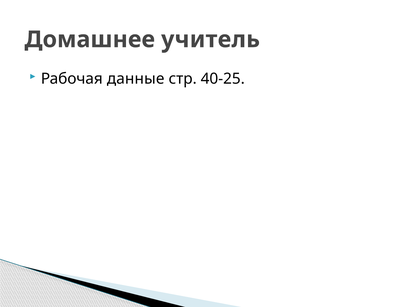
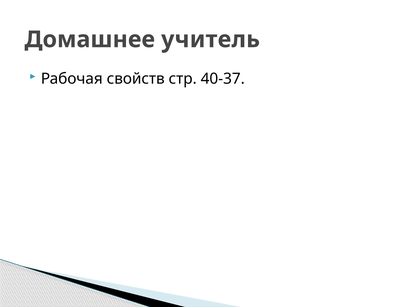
данные: данные -> свойств
40-25: 40-25 -> 40-37
